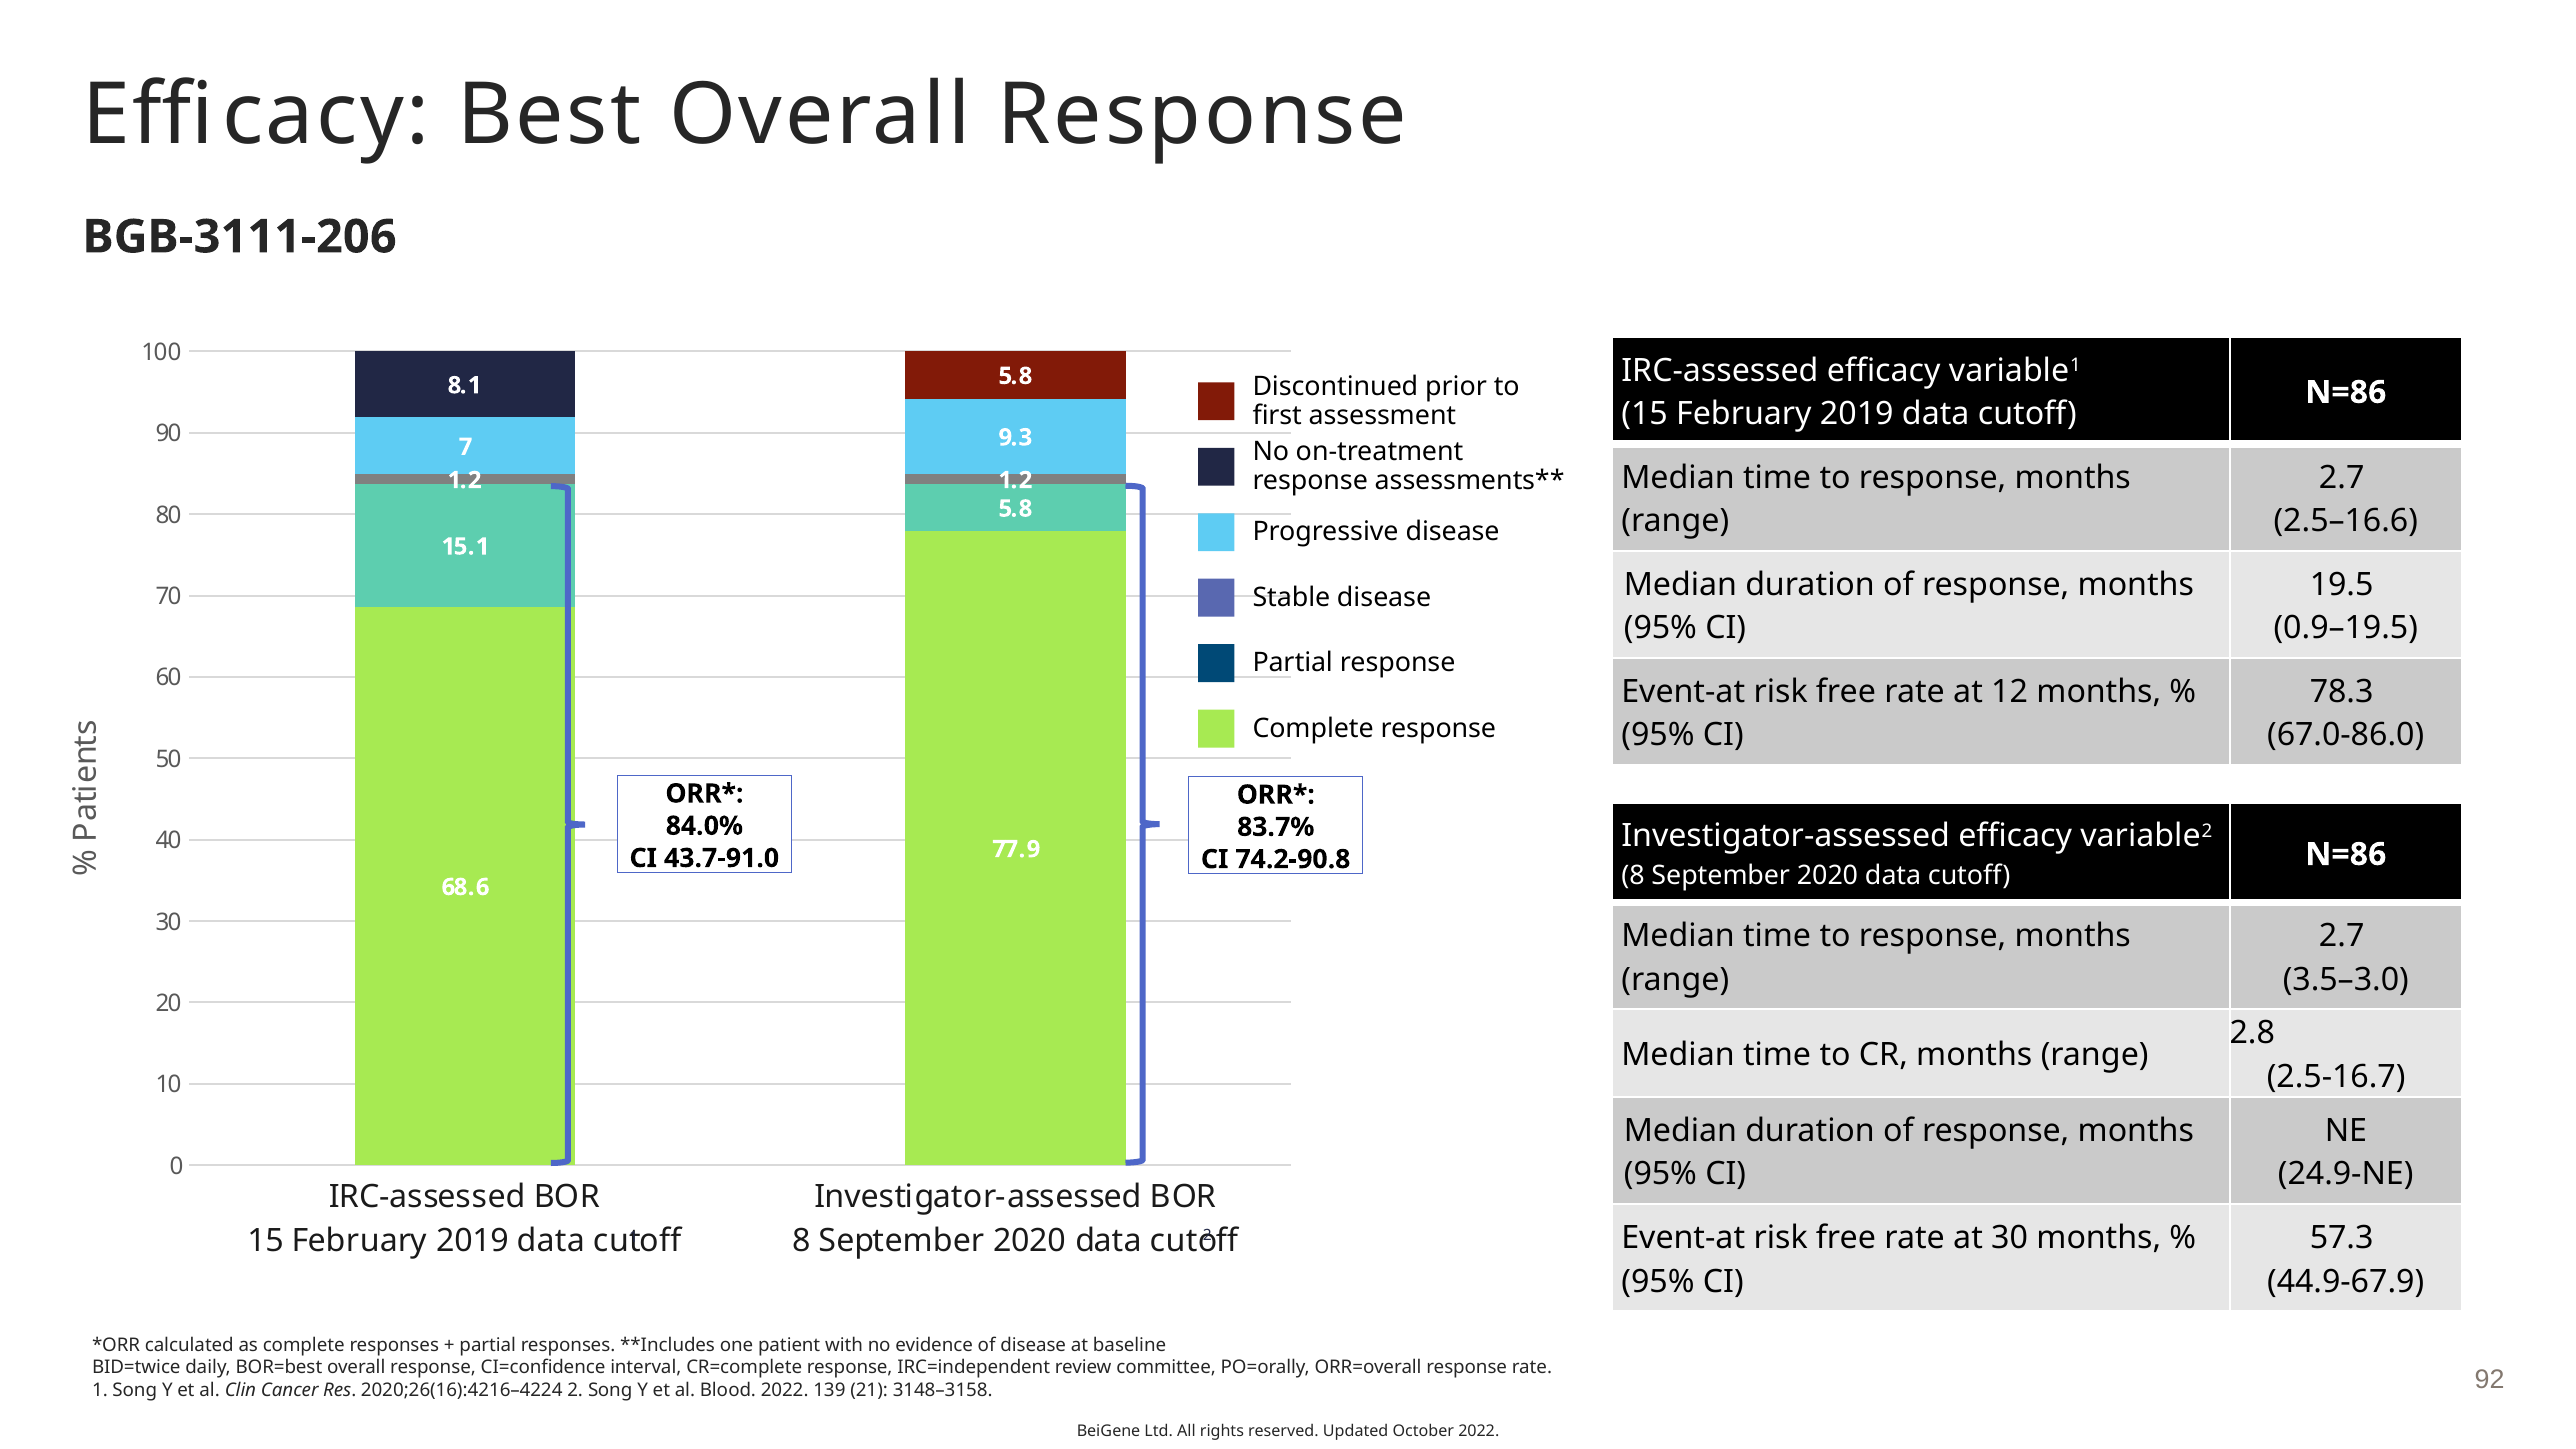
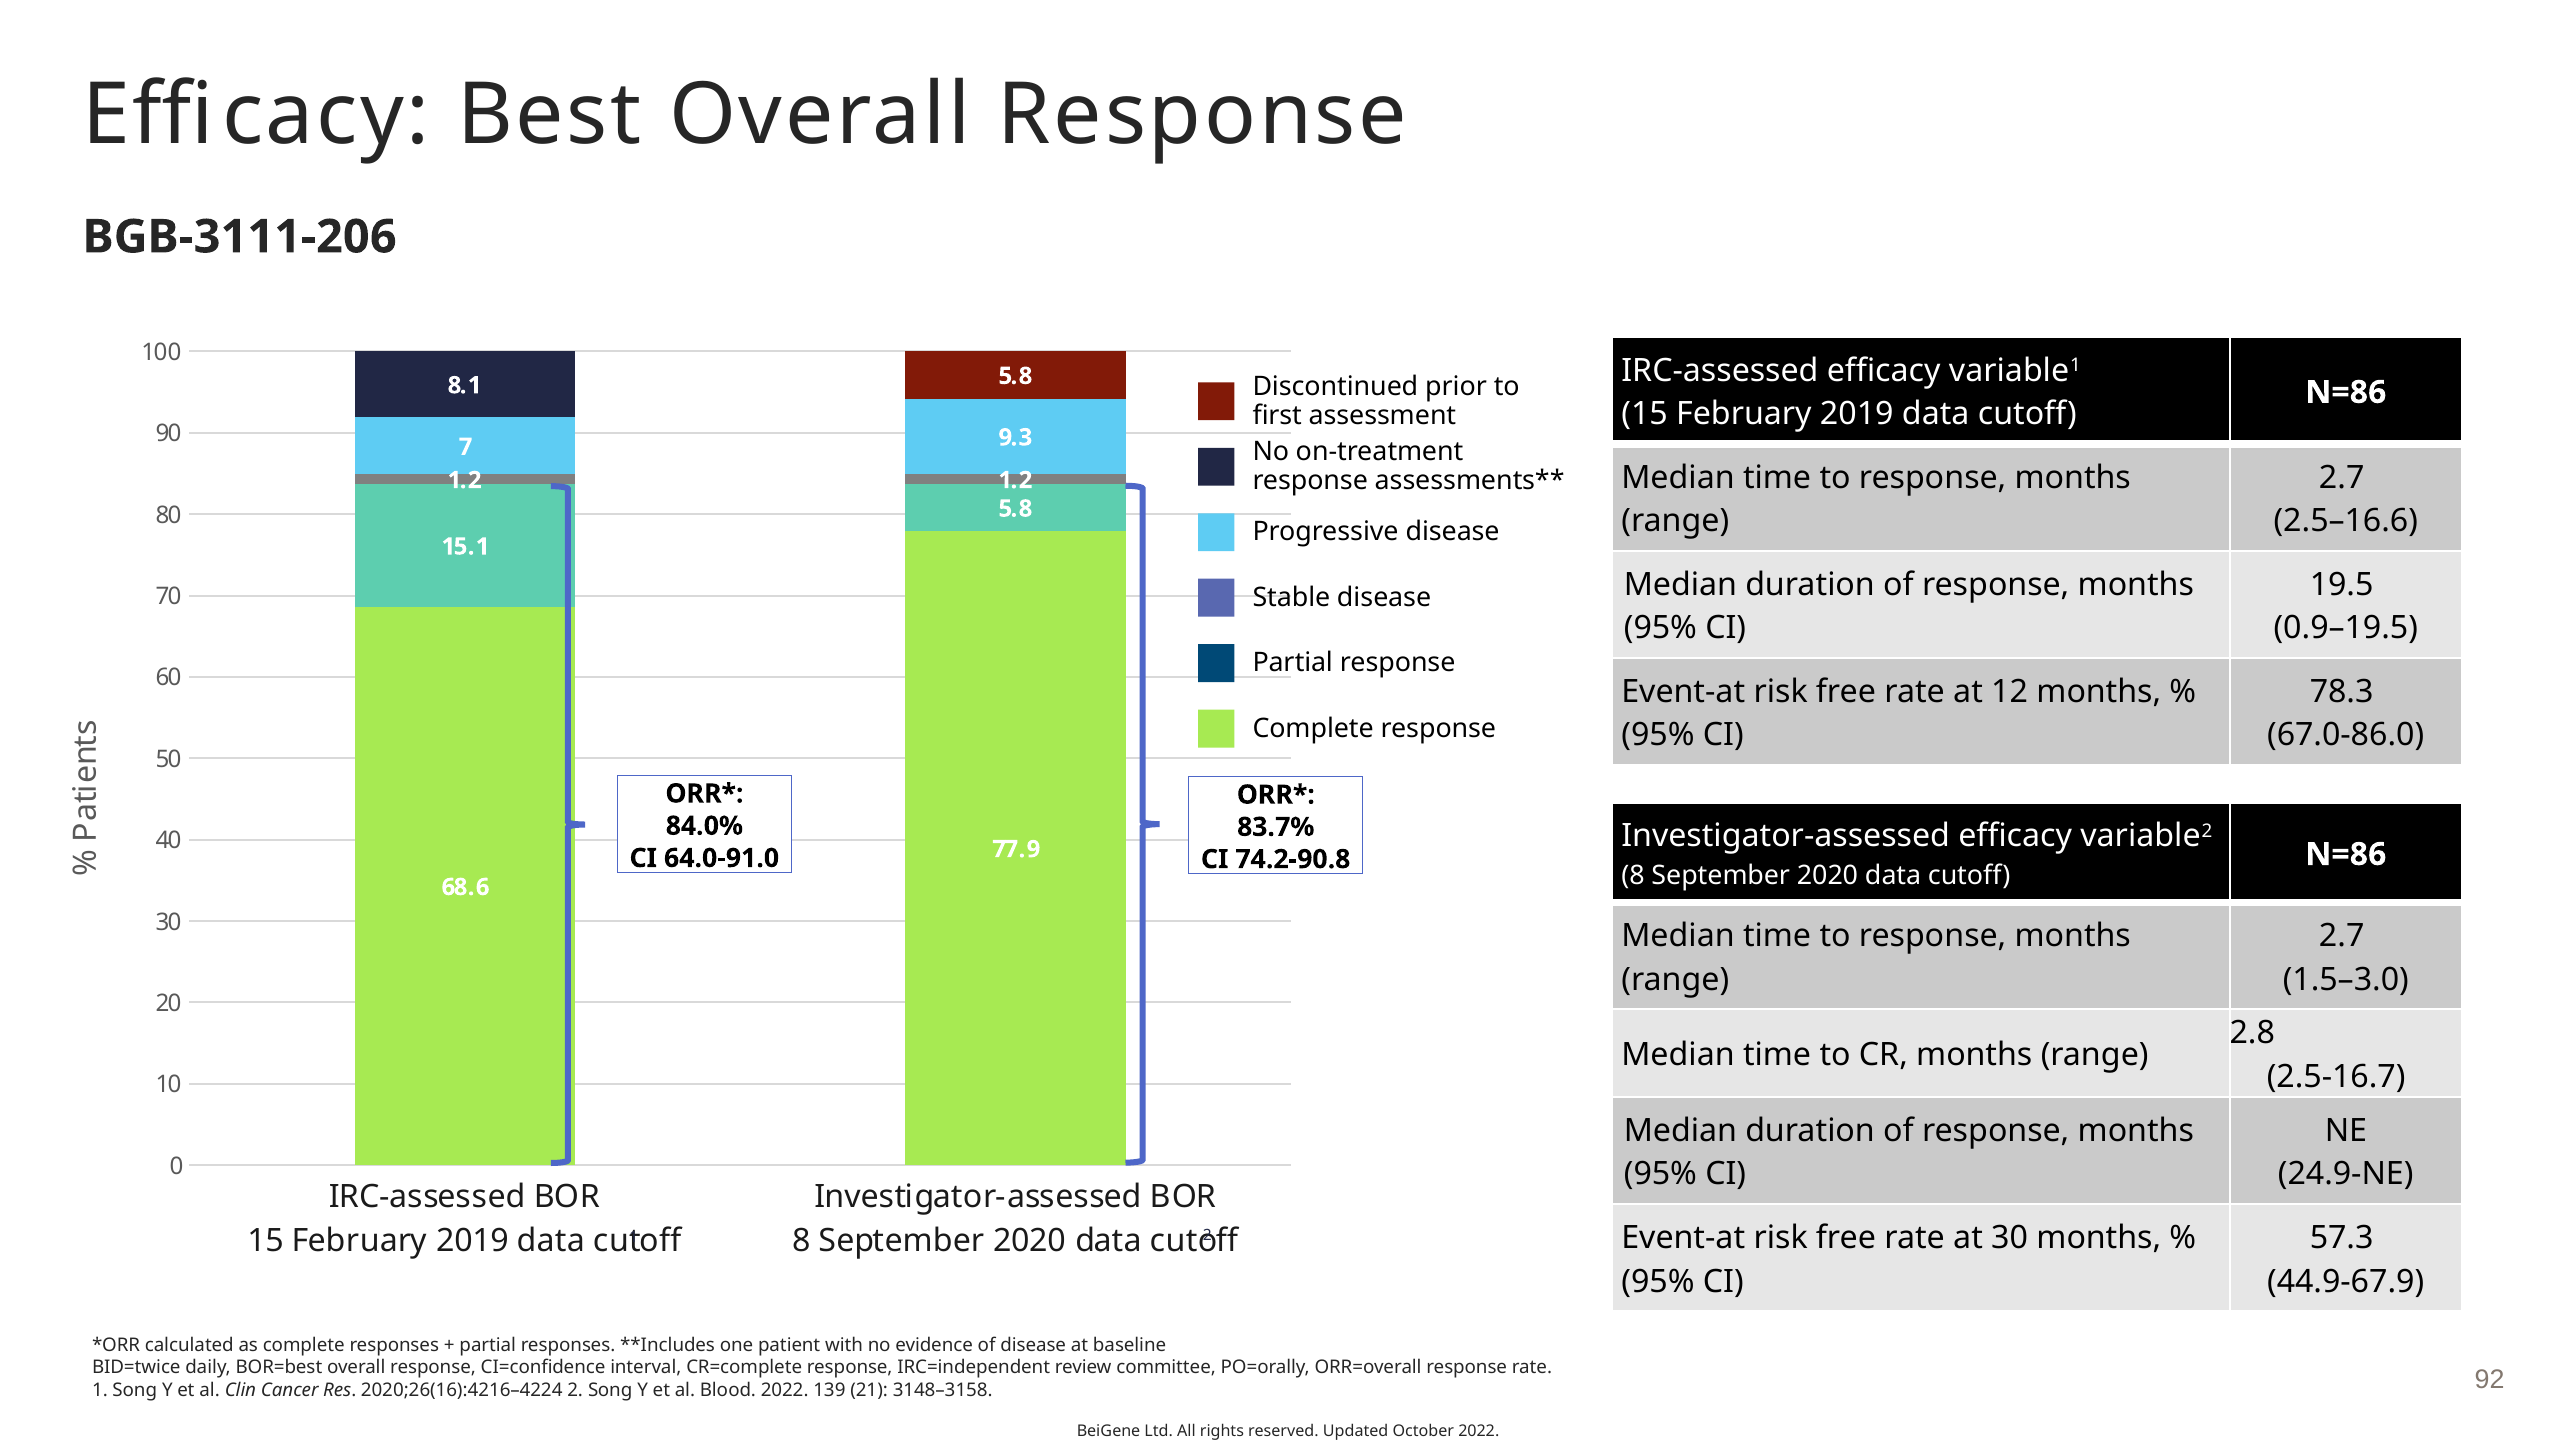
43.7-91.0: 43.7-91.0 -> 64.0-91.0
3.5–3.0: 3.5–3.0 -> 1.5–3.0
